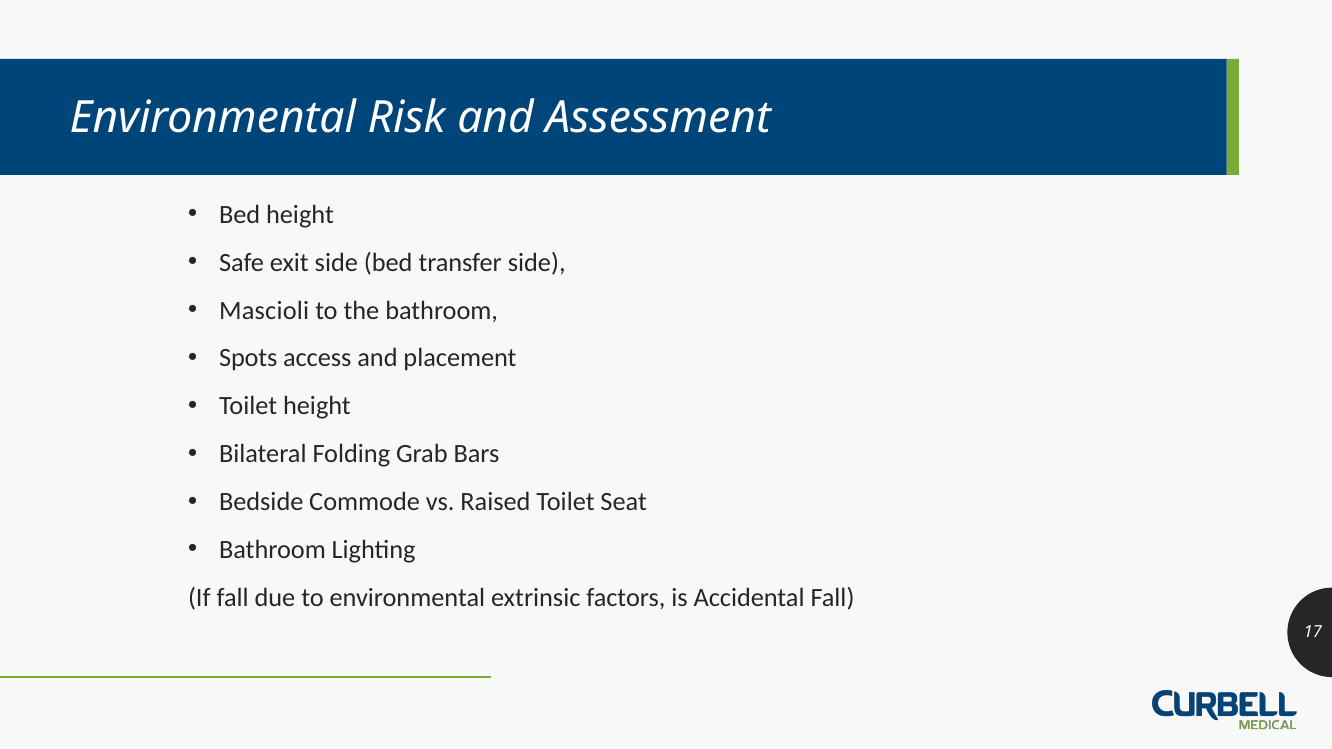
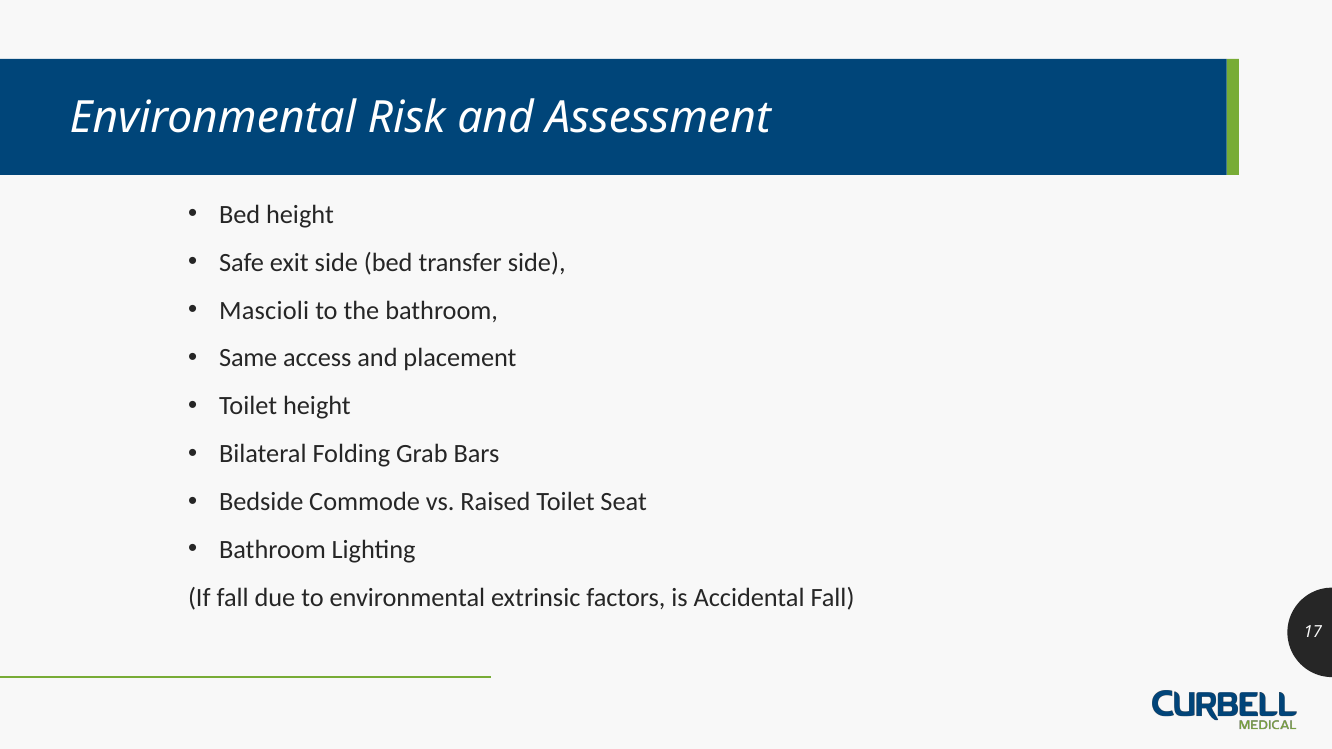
Spots: Spots -> Same
